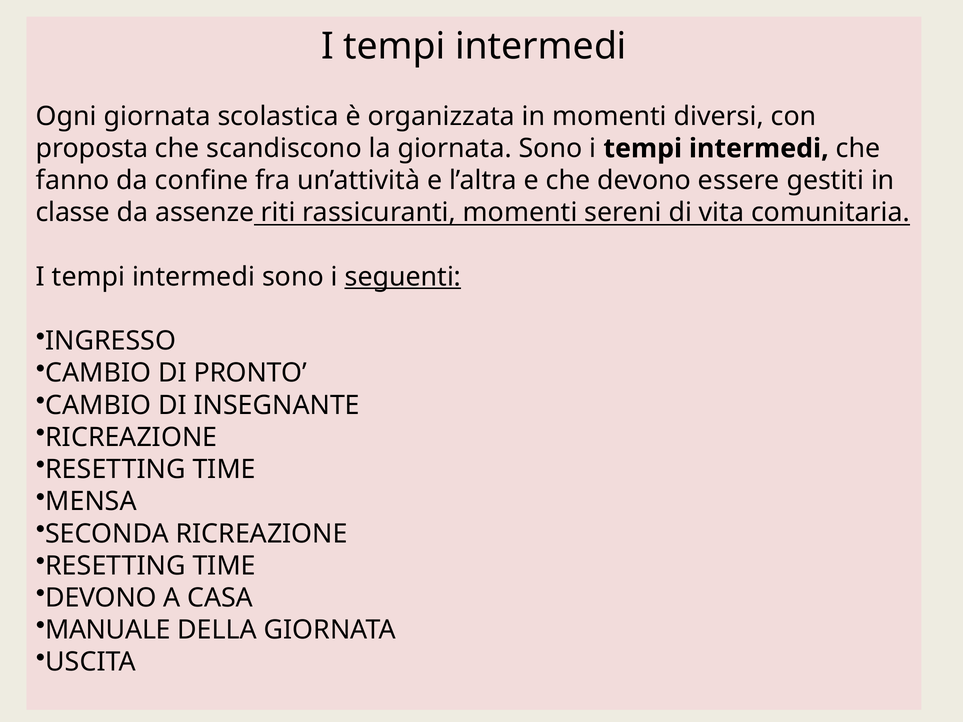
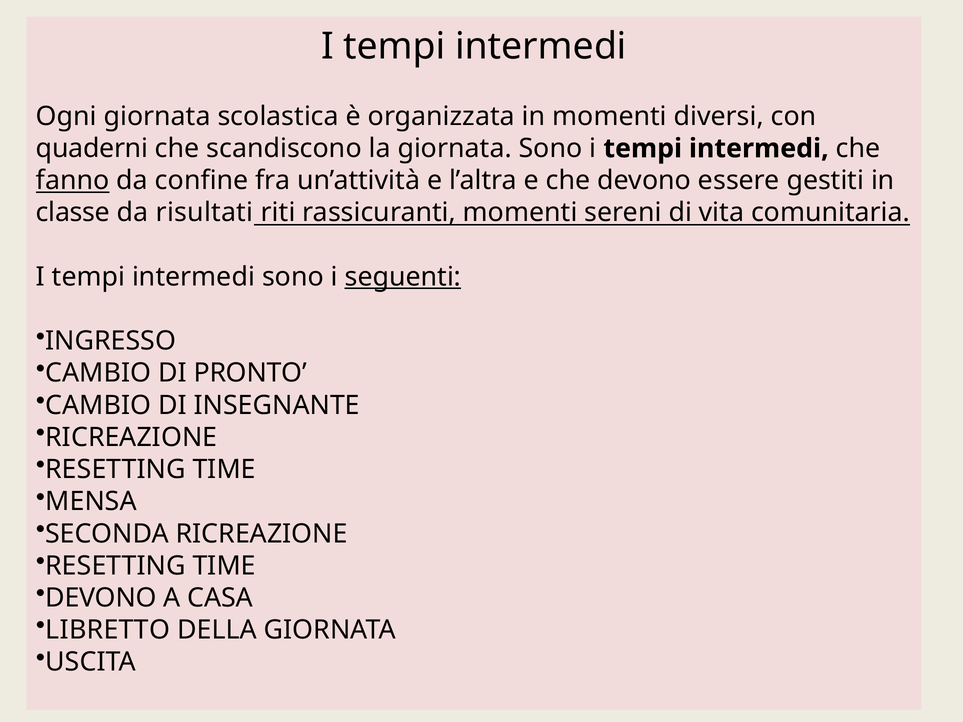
proposta: proposta -> quaderni
fanno underline: none -> present
assenze: assenze -> risultati
MANUALE: MANUALE -> LIBRETTO
